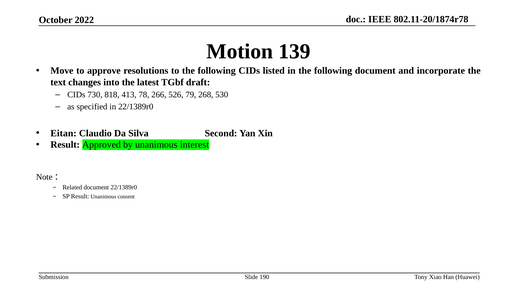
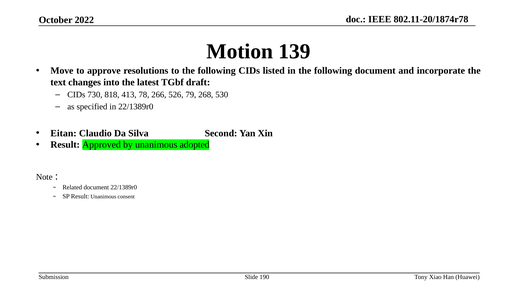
interest: interest -> adopted
